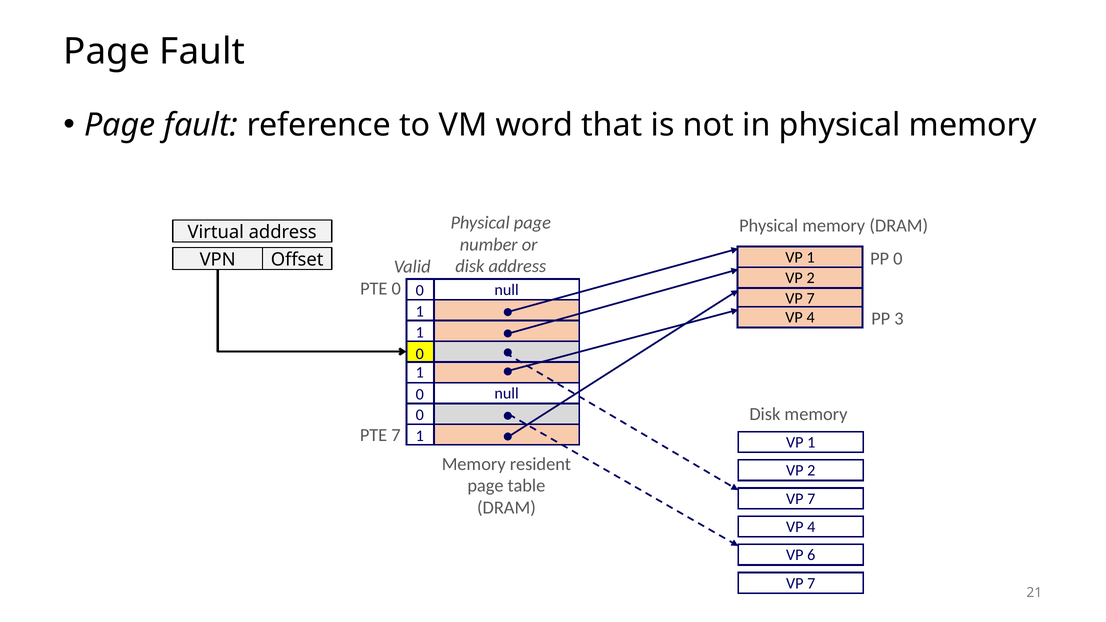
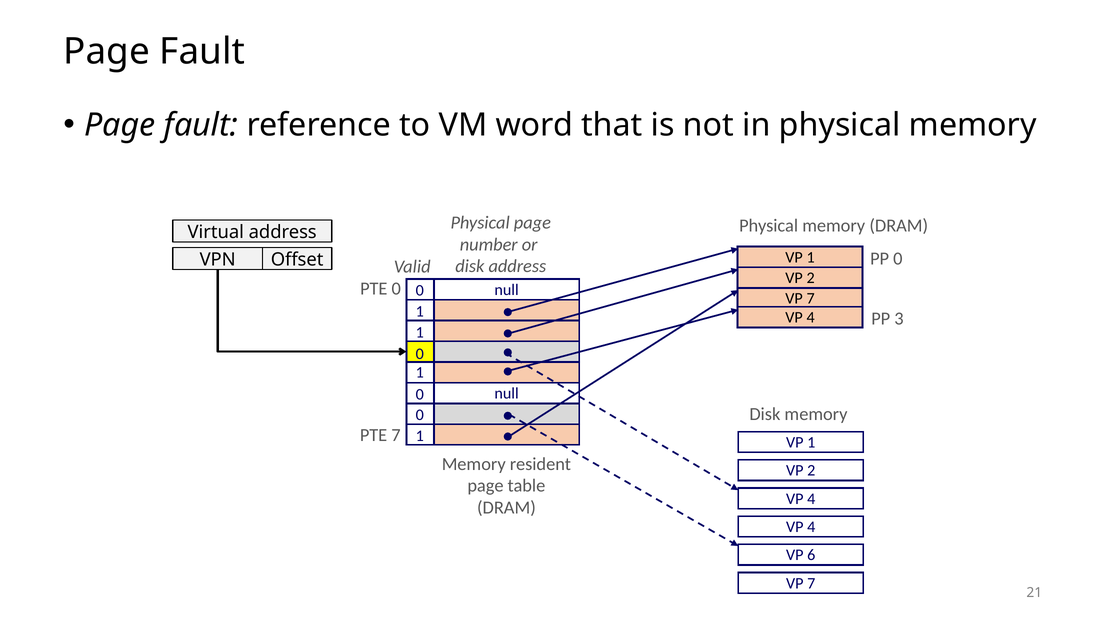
7 at (811, 499): 7 -> 4
